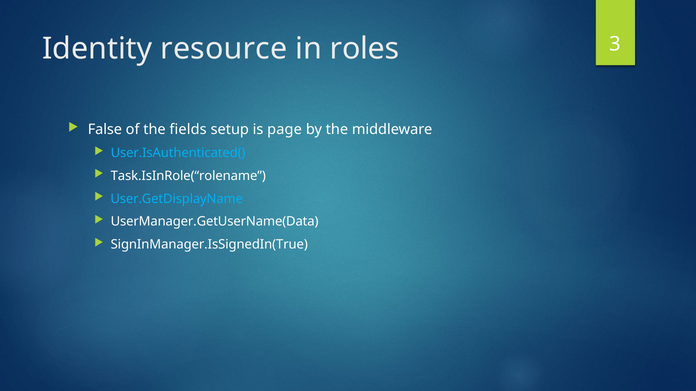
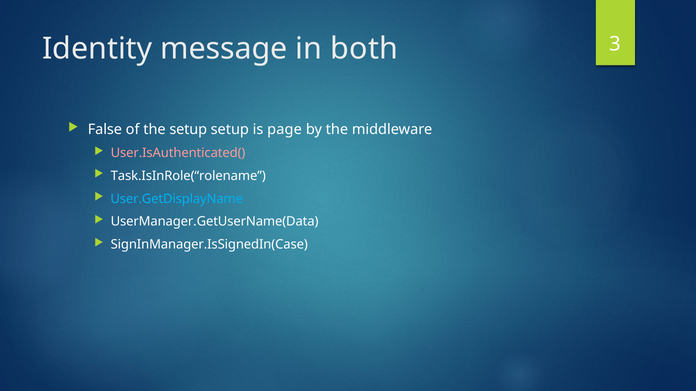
resource: resource -> message
roles: roles -> both
the fields: fields -> setup
User.IsAuthenticated( colour: light blue -> pink
SignInManager.IsSignedIn(True: SignInManager.IsSignedIn(True -> SignInManager.IsSignedIn(Case
